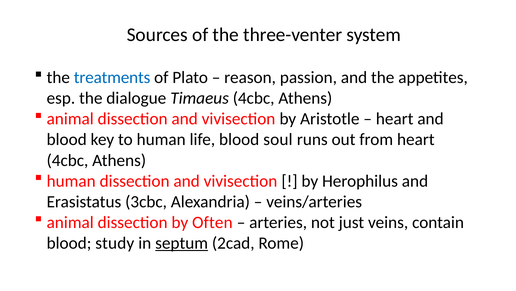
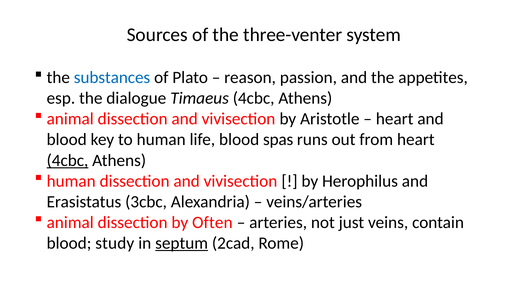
treatments: treatments -> substances
soul: soul -> spas
4cbc at (67, 160) underline: none -> present
